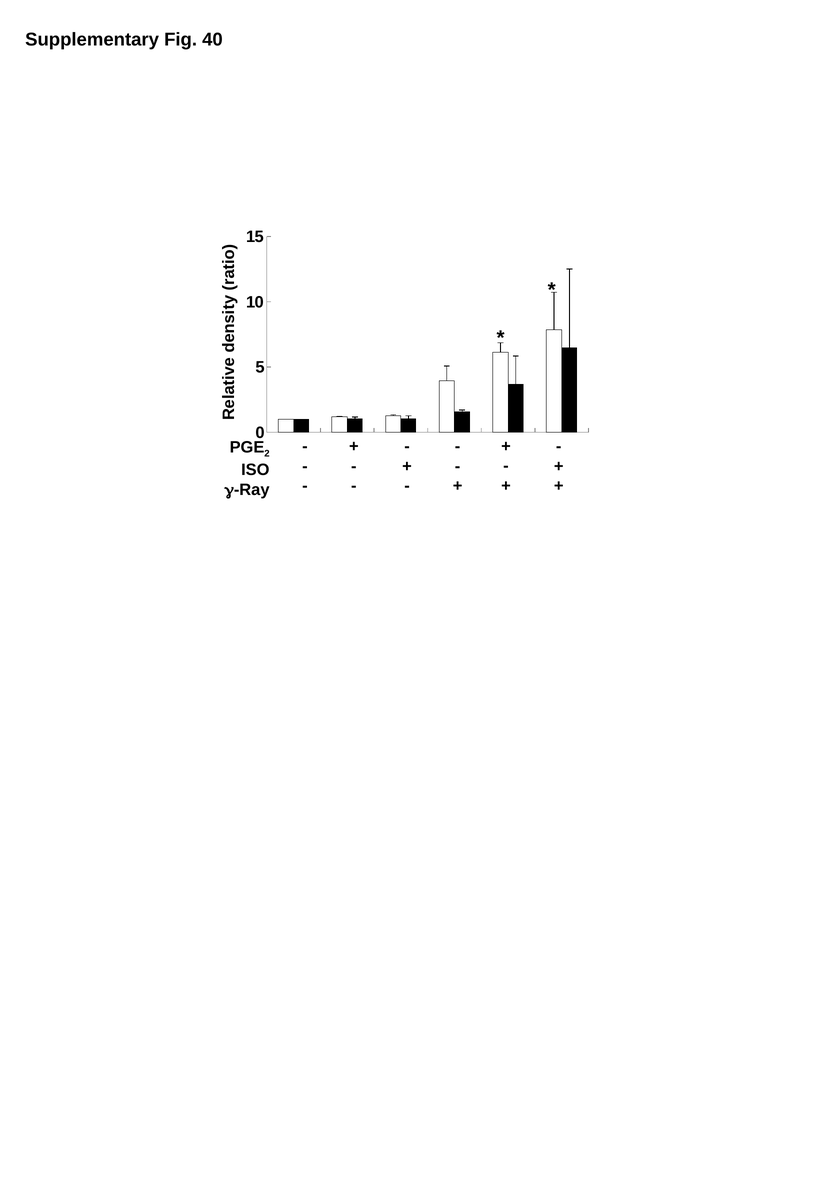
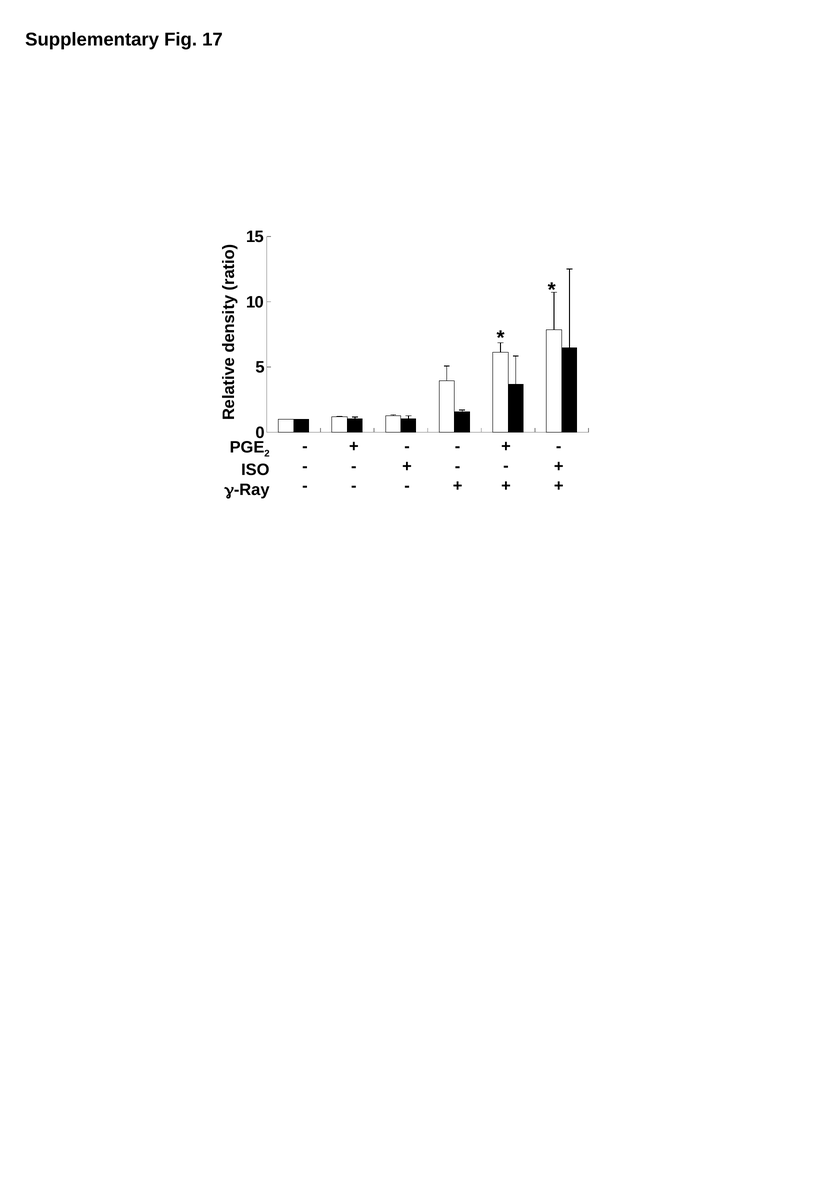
40: 40 -> 17
